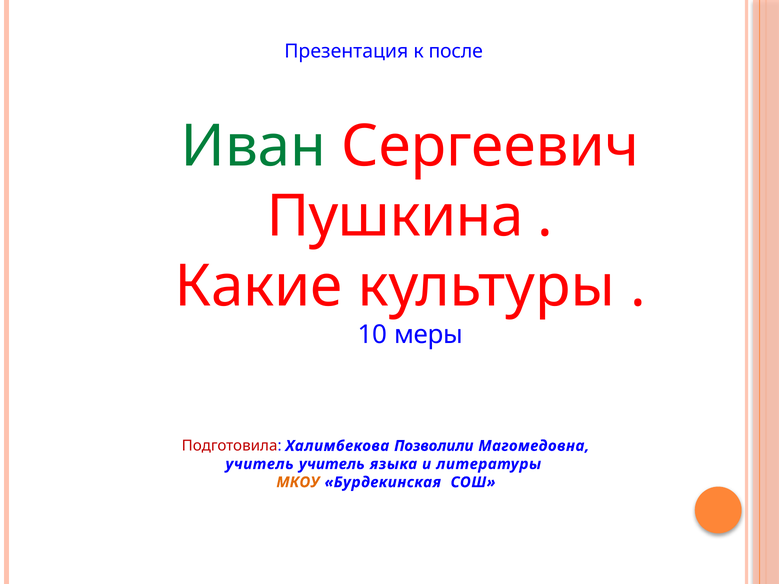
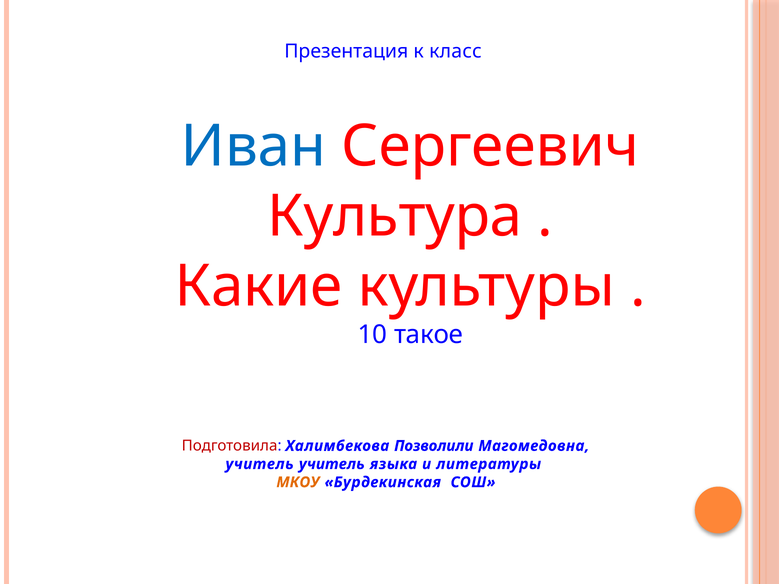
после: после -> класс
Иван colour: green -> blue
Пушкина: Пушкина -> Культура
меры: меры -> такое
